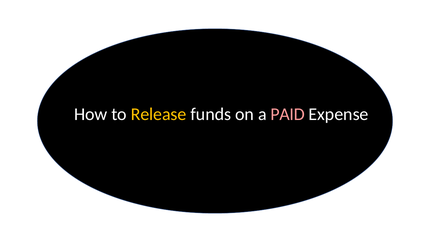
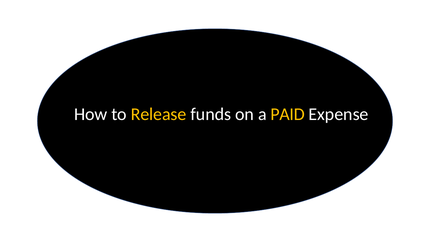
PAID colour: pink -> yellow
